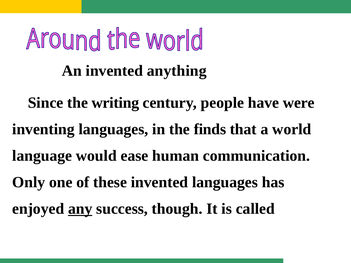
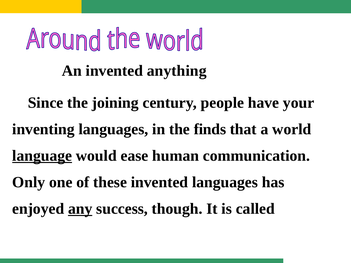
writing: writing -> joining
were: were -> your
language underline: none -> present
